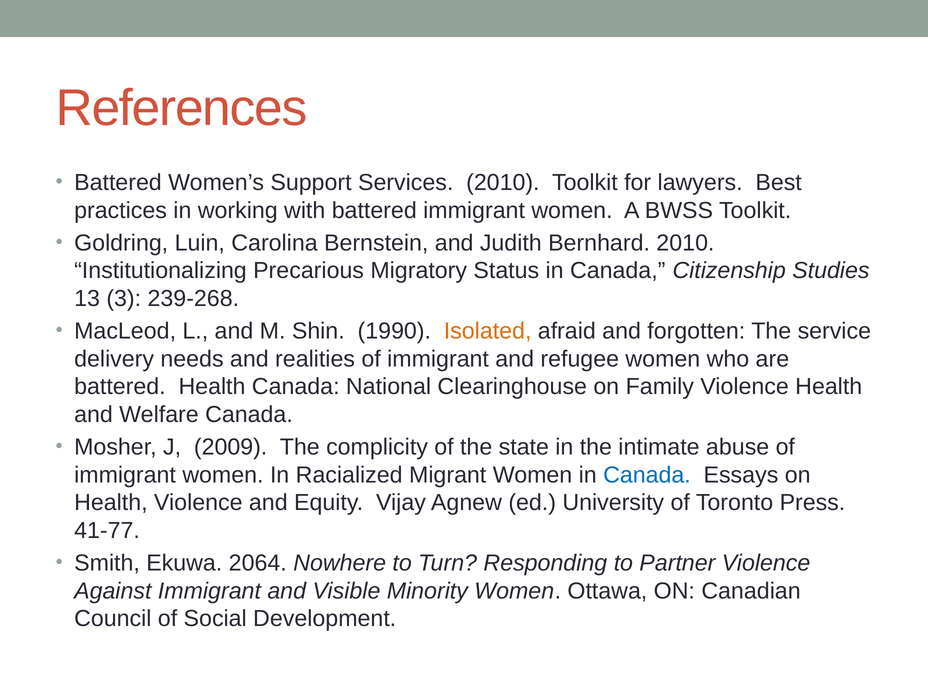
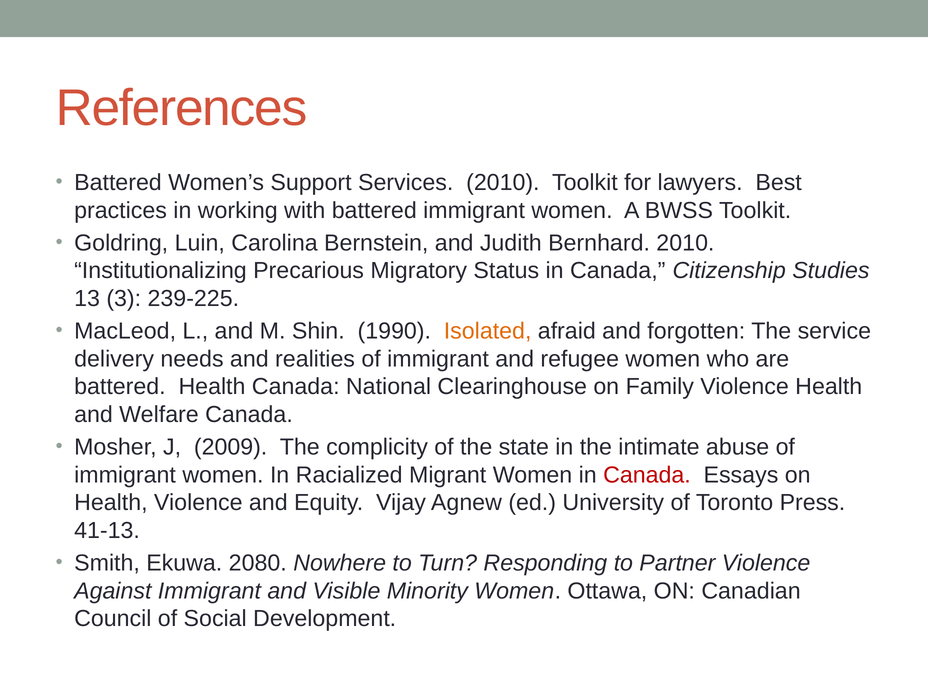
239-268: 239-268 -> 239-225
Canada at (647, 475) colour: blue -> red
41-77: 41-77 -> 41-13
2064: 2064 -> 2080
